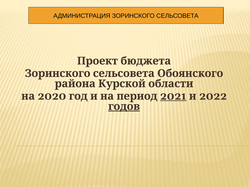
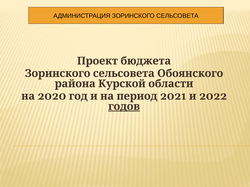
2021 underline: present -> none
